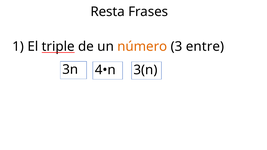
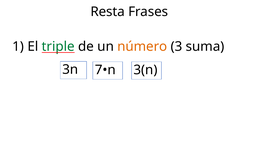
triple colour: black -> green
entre: entre -> suma
4•n: 4•n -> 7•n
